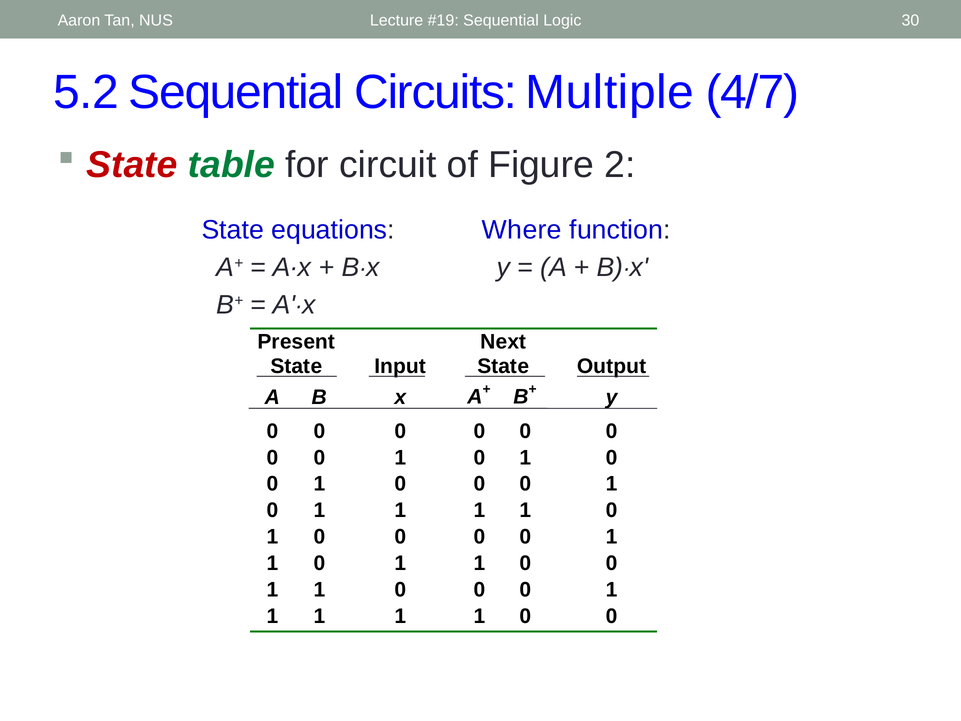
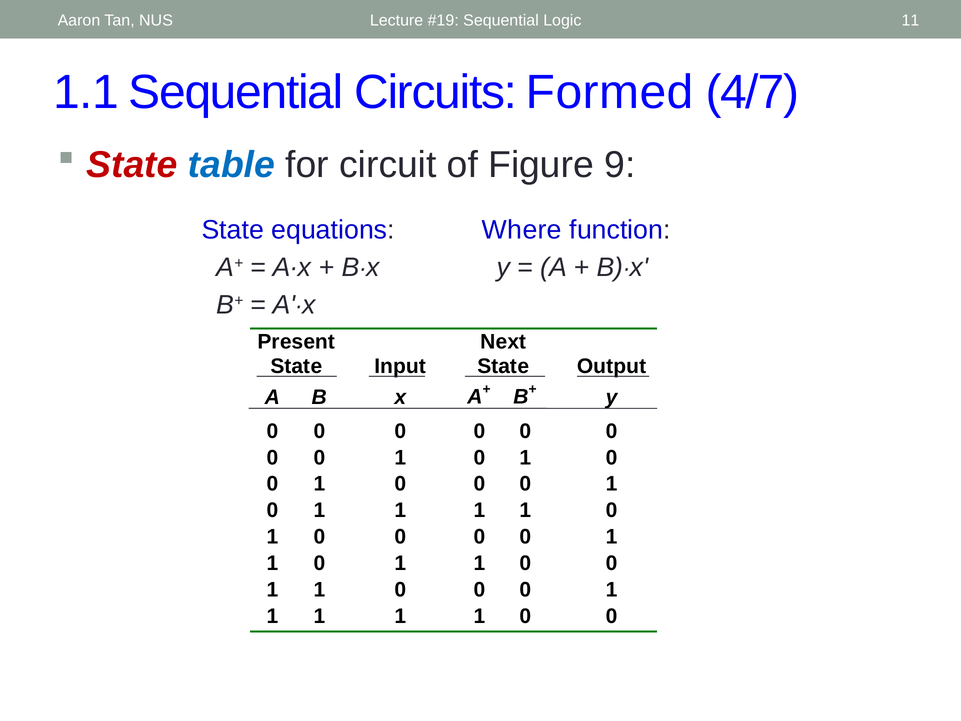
30: 30 -> 11
5.2: 5.2 -> 1.1
Multiple: Multiple -> Formed
table colour: green -> blue
2: 2 -> 9
